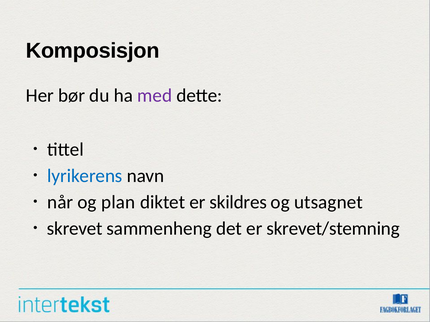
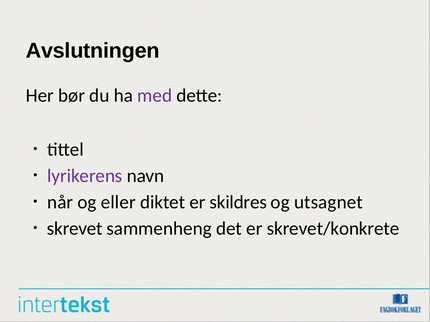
Komposisjon: Komposisjon -> Avslutningen
lyrikerens colour: blue -> purple
plan: plan -> eller
skrevet/stemning: skrevet/stemning -> skrevet/konkrete
